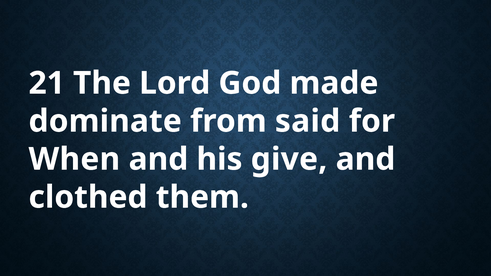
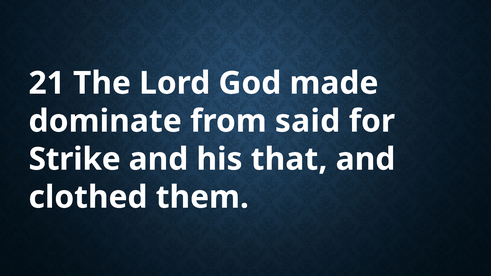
When: When -> Strike
give: give -> that
